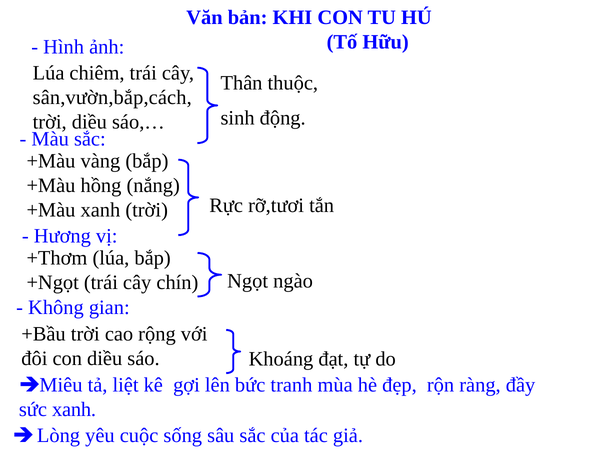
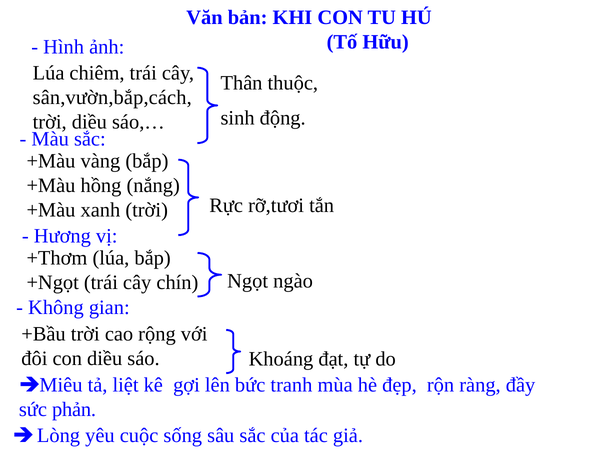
sức xanh: xanh -> phản
